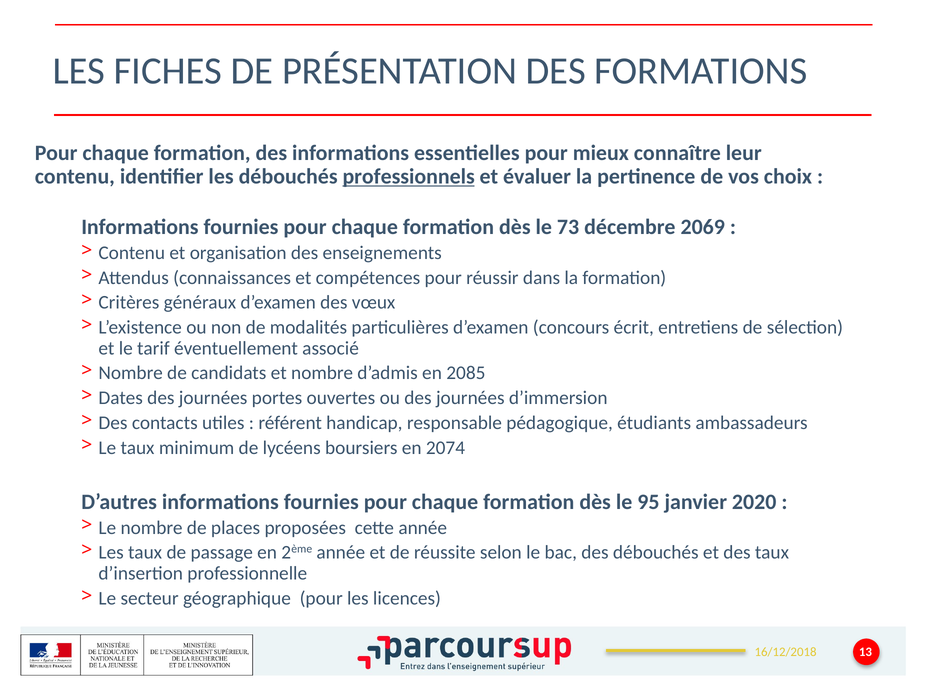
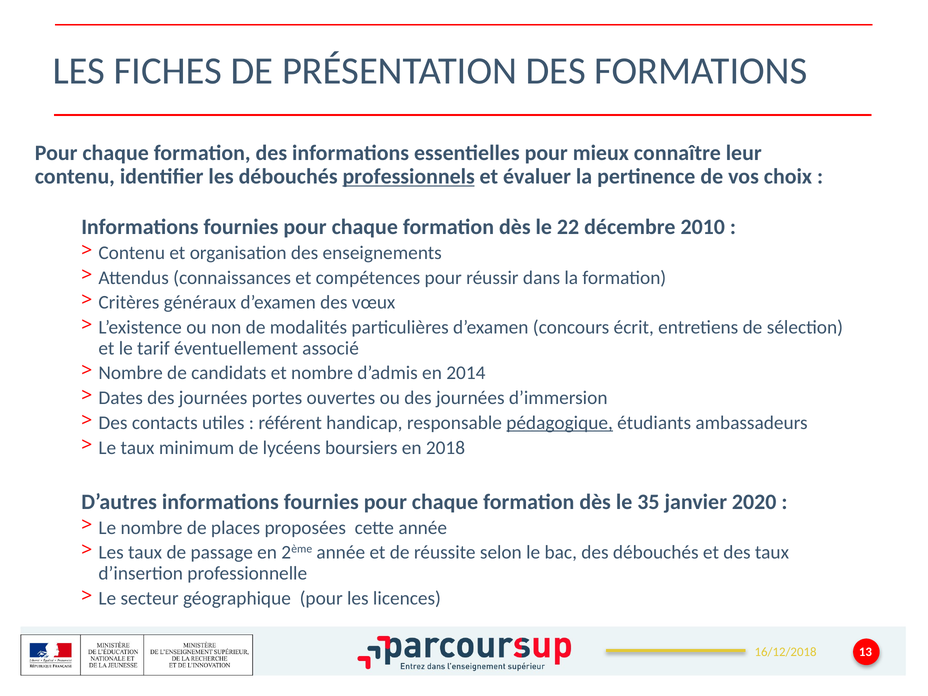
73: 73 -> 22
2069: 2069 -> 2010
2085: 2085 -> 2014
pédagogique underline: none -> present
2074: 2074 -> 2018
95: 95 -> 35
